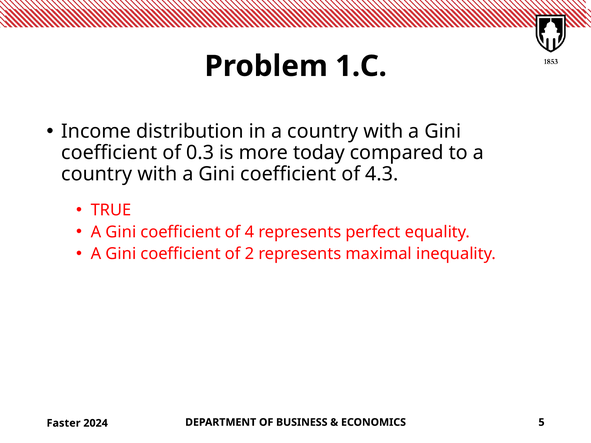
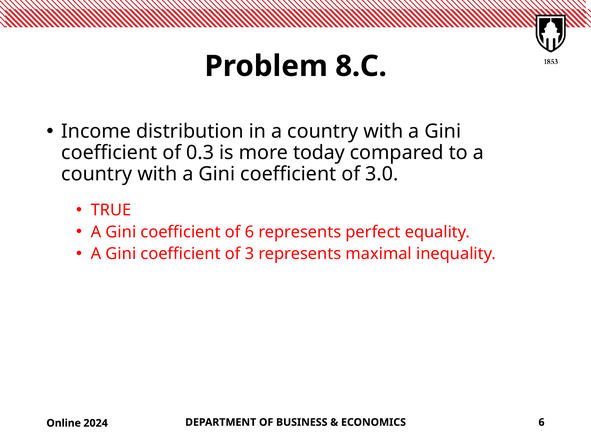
1.C: 1.C -> 8.C
4.3: 4.3 -> 3.0
of 4: 4 -> 6
2: 2 -> 3
ECONOMICS 5: 5 -> 6
Faster: Faster -> Online
